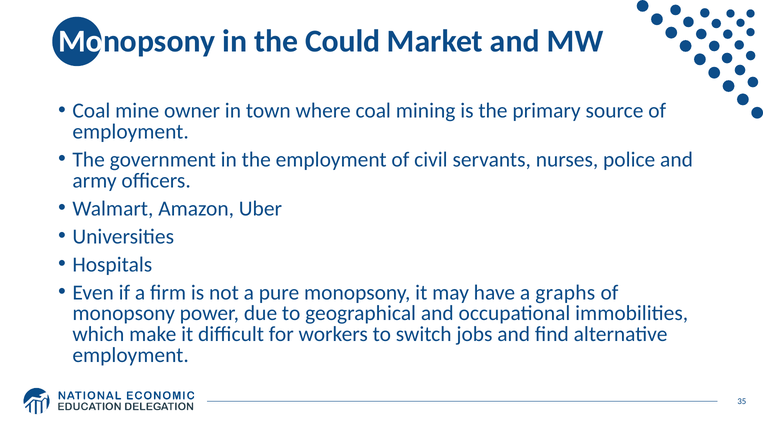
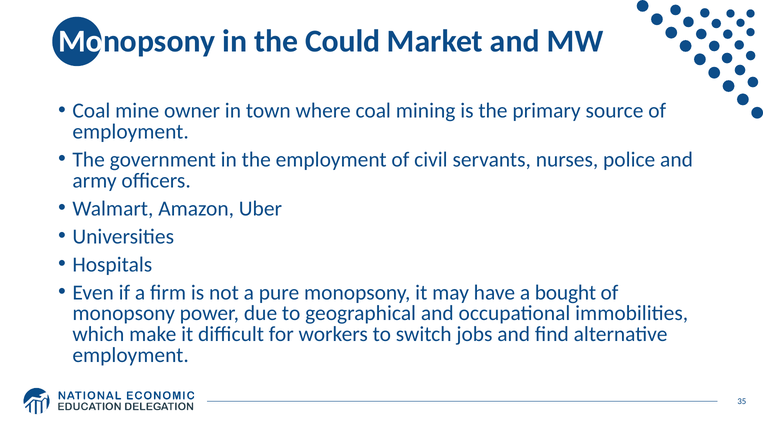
graphs: graphs -> bought
